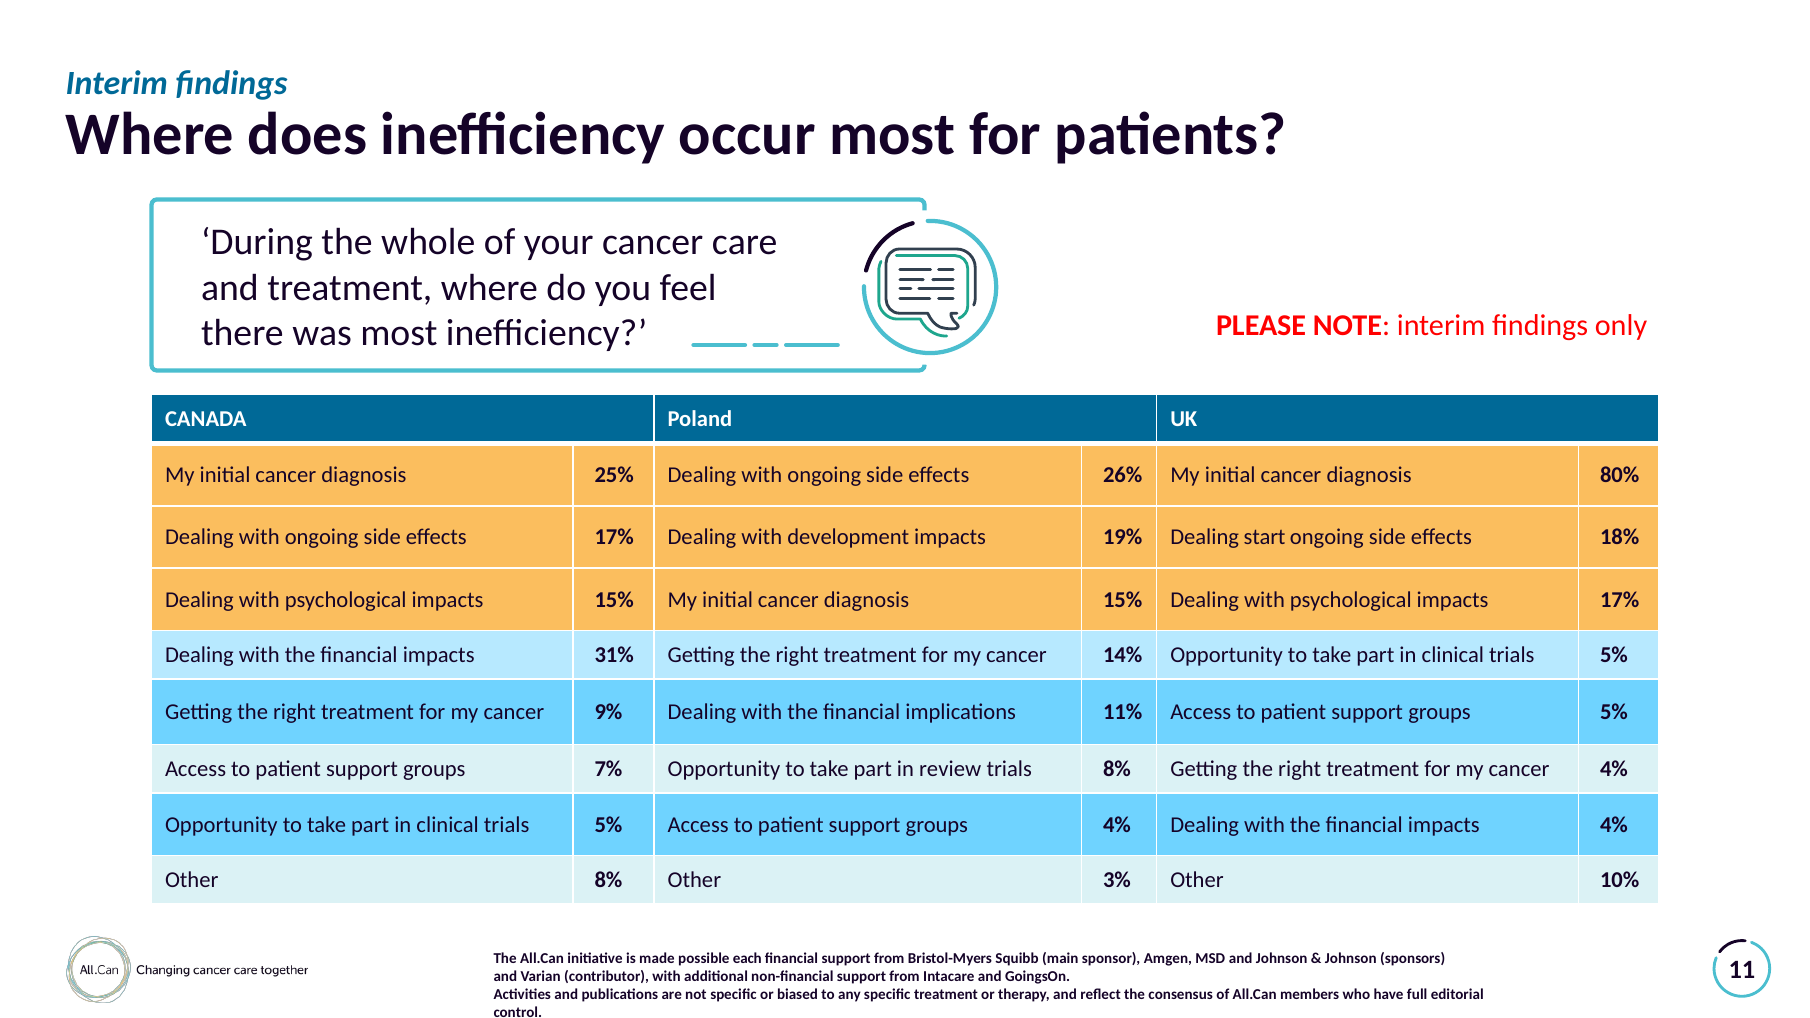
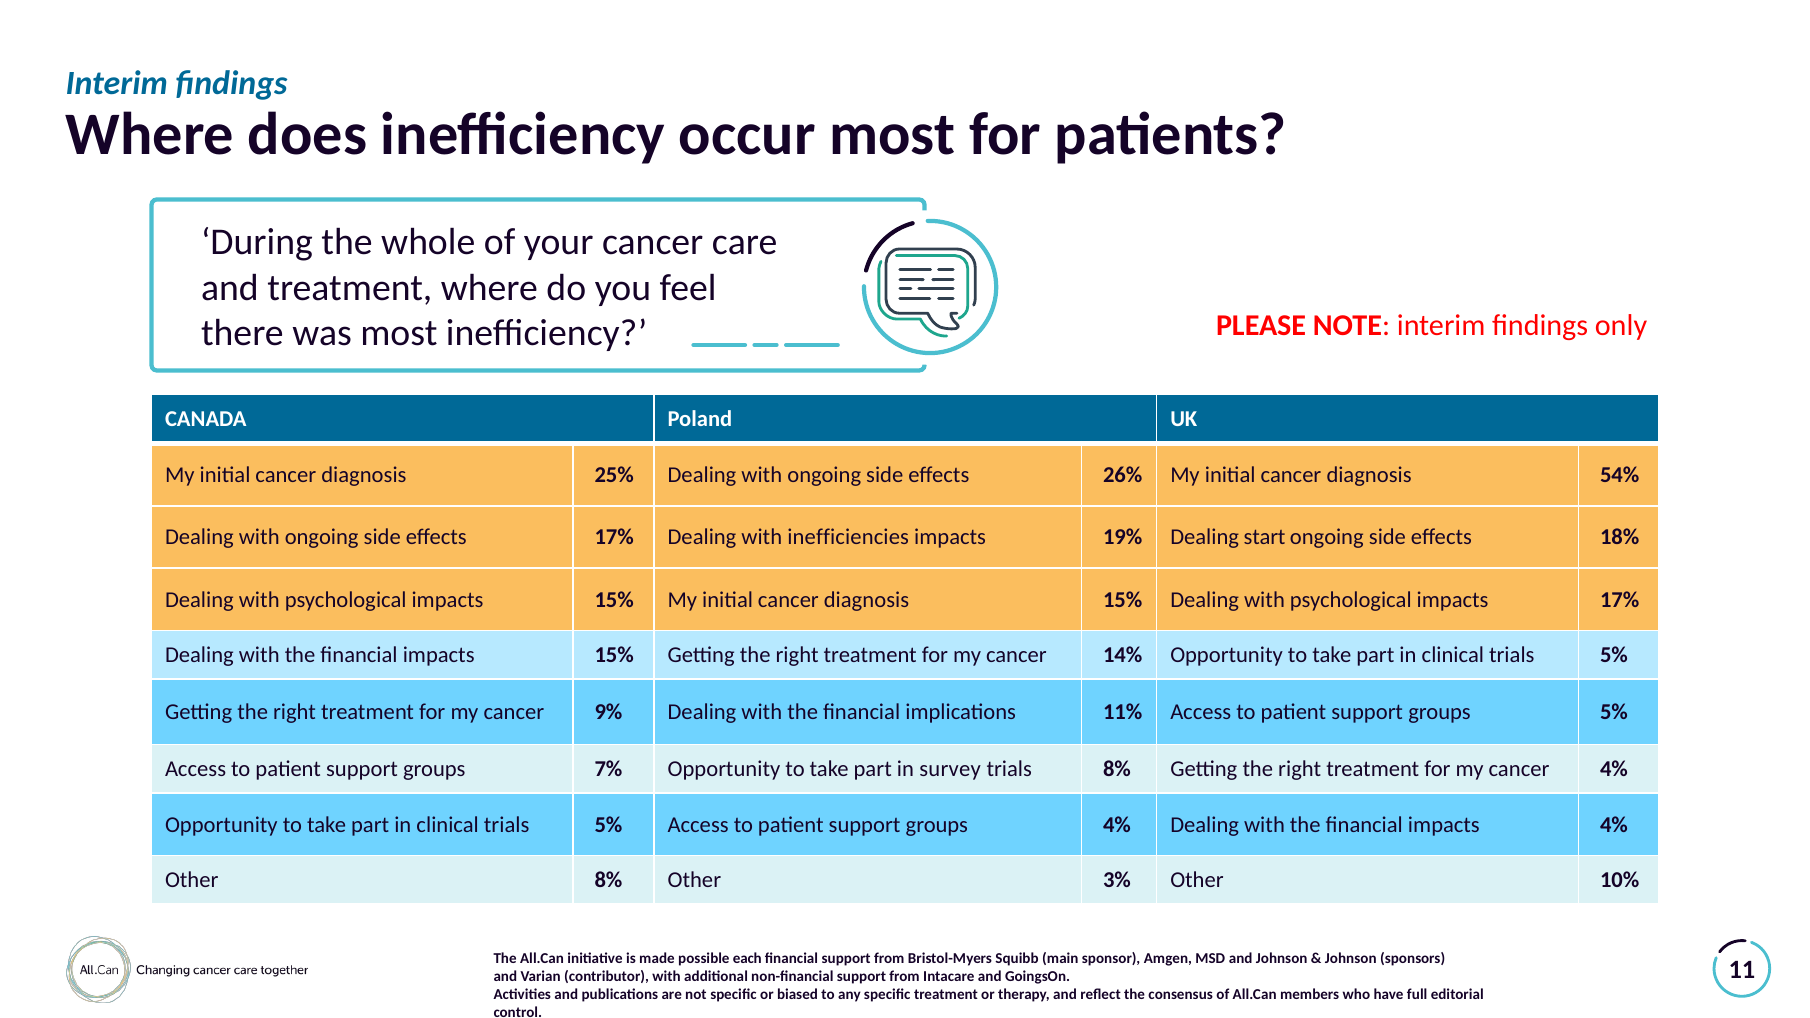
80%: 80% -> 54%
development: development -> inefficiencies
financial impacts 31%: 31% -> 15%
review: review -> survey
